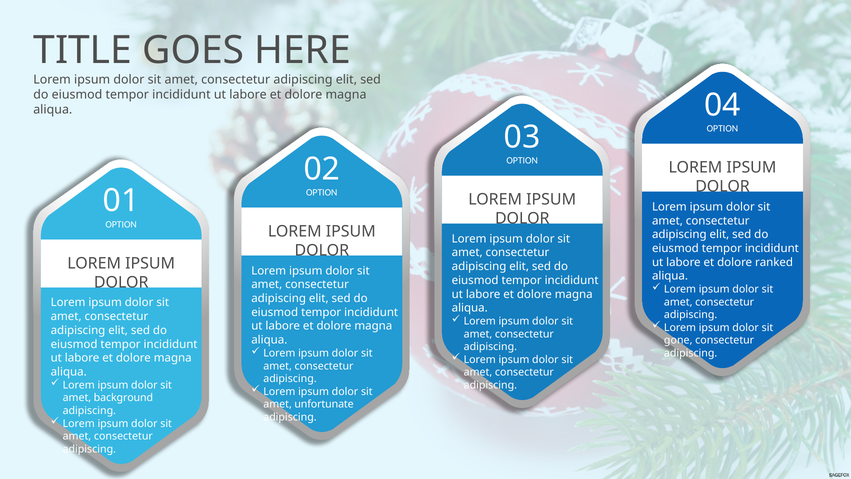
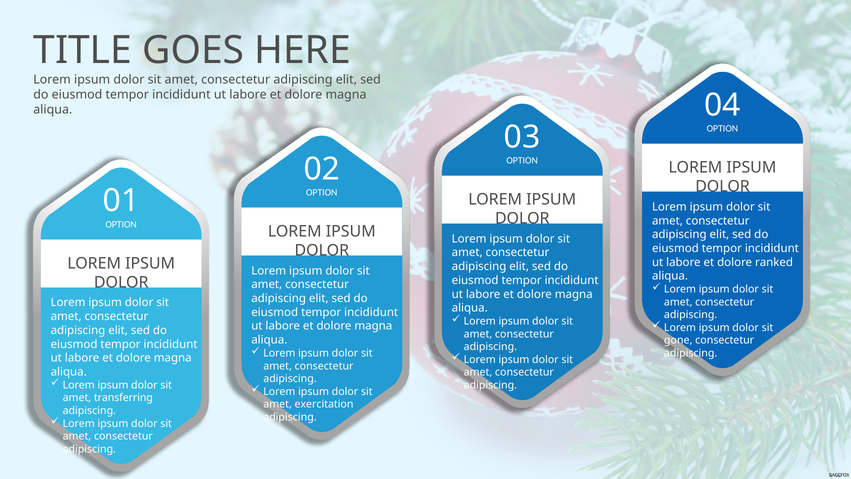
background: background -> transferring
unfortunate: unfortunate -> exercitation
